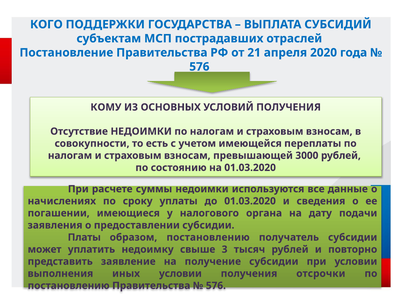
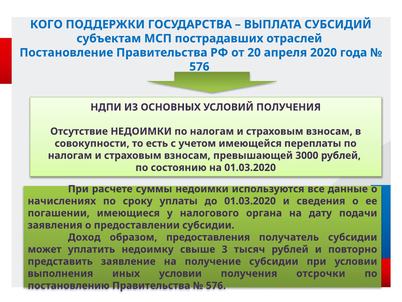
21: 21 -> 20
КОМУ: КОМУ -> НДПИ
Платы: Платы -> Доход
образом постановлению: постановлению -> предоставления
